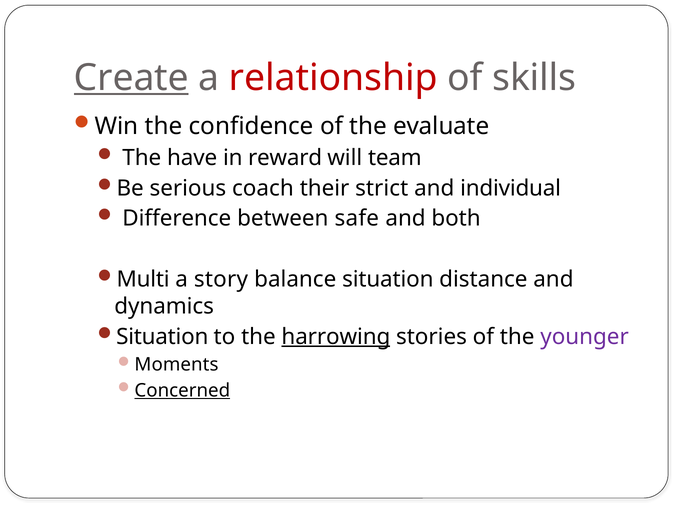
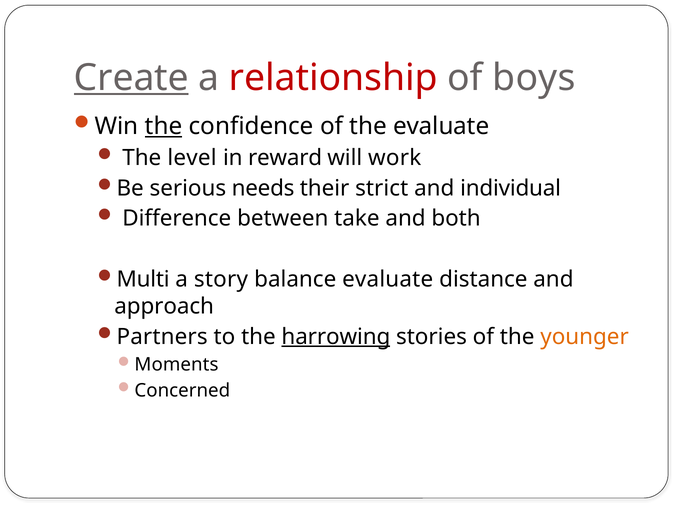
skills: skills -> boys
the at (163, 126) underline: none -> present
have: have -> level
team: team -> work
coach: coach -> needs
safe: safe -> take
balance situation: situation -> evaluate
dynamics: dynamics -> approach
Situation at (162, 336): Situation -> Partners
younger colour: purple -> orange
Concerned underline: present -> none
